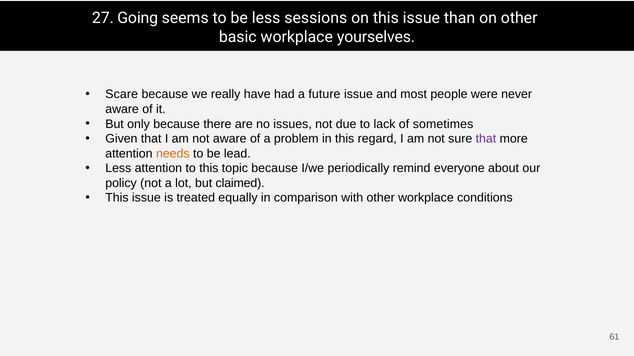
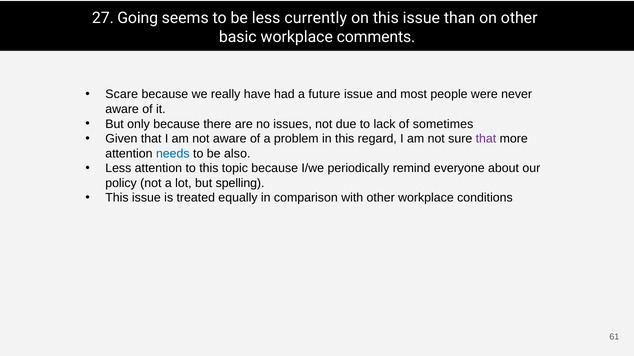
sessions: sessions -> currently
yourselves: yourselves -> comments
needs colour: orange -> blue
lead: lead -> also
claimed: claimed -> spelling
